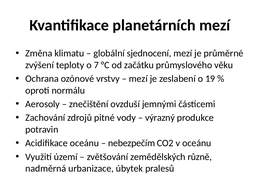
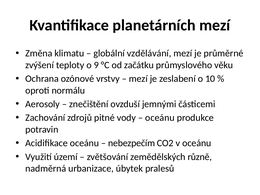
sjednocení: sjednocení -> vzdělávání
7: 7 -> 9
19: 19 -> 10
výrazný at (160, 118): výrazný -> oceánu
